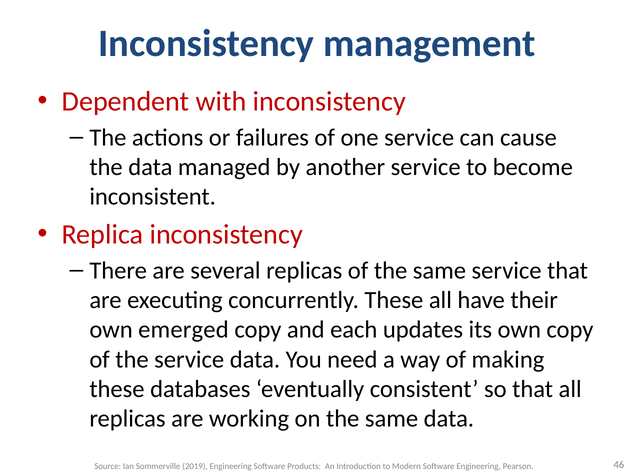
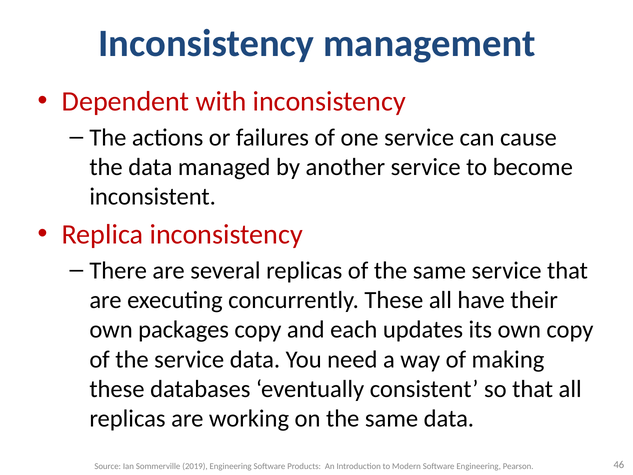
emerged: emerged -> packages
